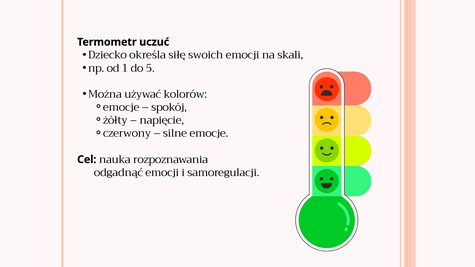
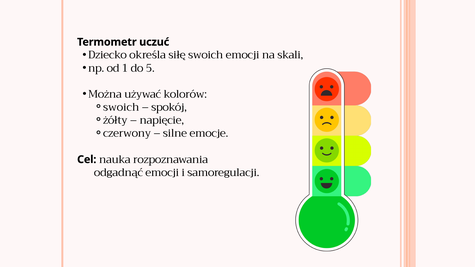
emocje at (121, 107): emocje -> swoich
